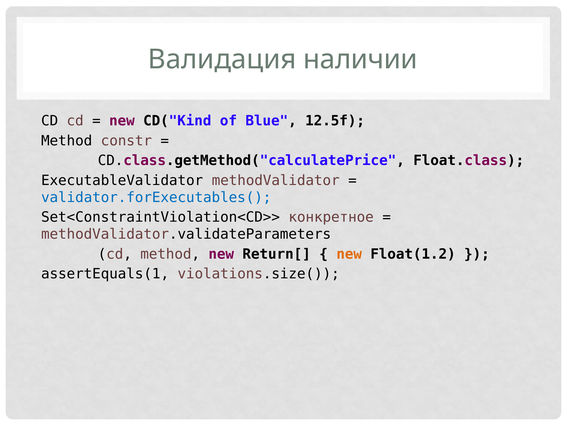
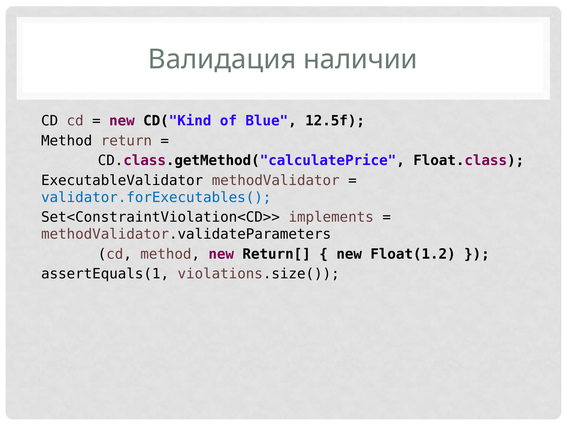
constr: constr -> return
конкретное: конкретное -> implements
new at (349, 254) colour: orange -> black
